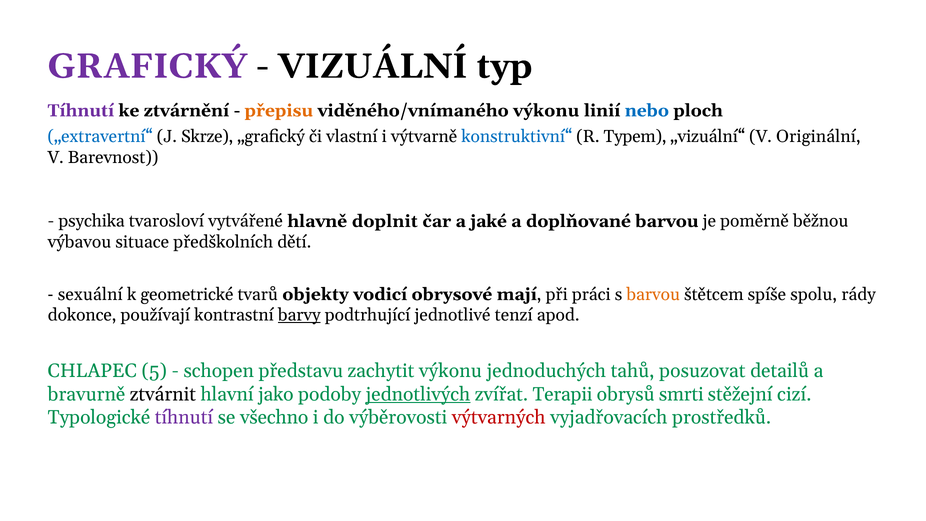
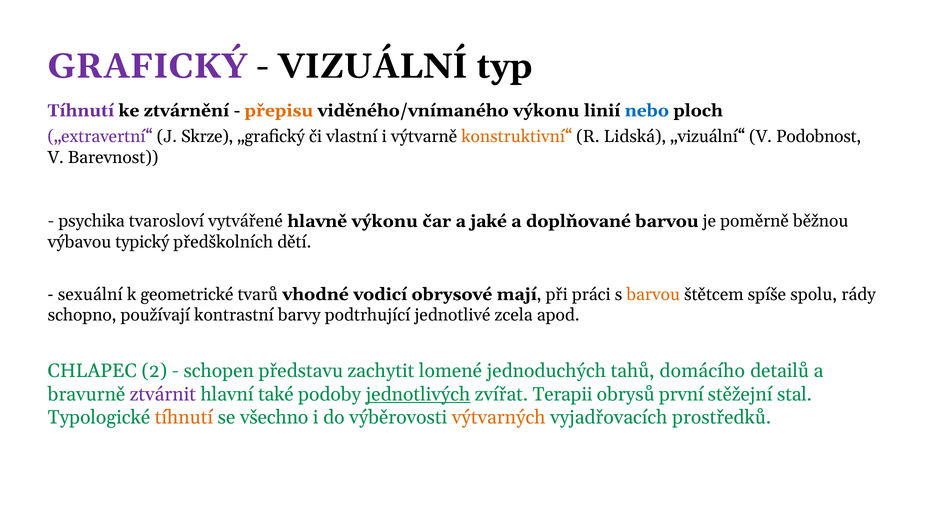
„extravertní“ colour: blue -> purple
konstruktivní“ colour: blue -> orange
Typem: Typem -> Lidská
Originální: Originální -> Podobnost
hlavně doplnit: doplnit -> výkonu
situace: situace -> typický
objekty: objekty -> vhodné
dokonce: dokonce -> schopno
barvy underline: present -> none
tenzí: tenzí -> zcela
5: 5 -> 2
zachytit výkonu: výkonu -> lomené
posuzovat: posuzovat -> domácího
ztvárnit colour: black -> purple
jako: jako -> také
smrti: smrti -> první
cizí: cizí -> stal
tíhnutí at (184, 417) colour: purple -> orange
výtvarných colour: red -> orange
